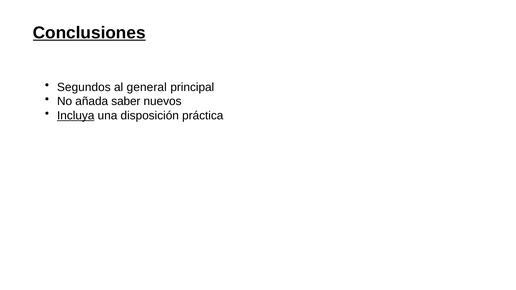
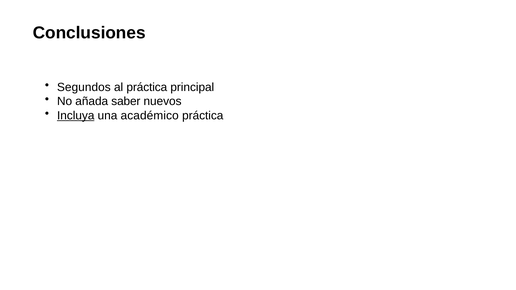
Conclusiones underline: present -> none
al general: general -> práctica
disposición: disposición -> académico
